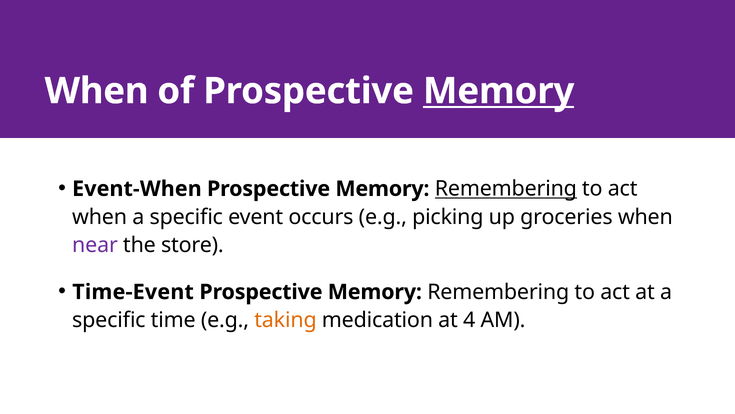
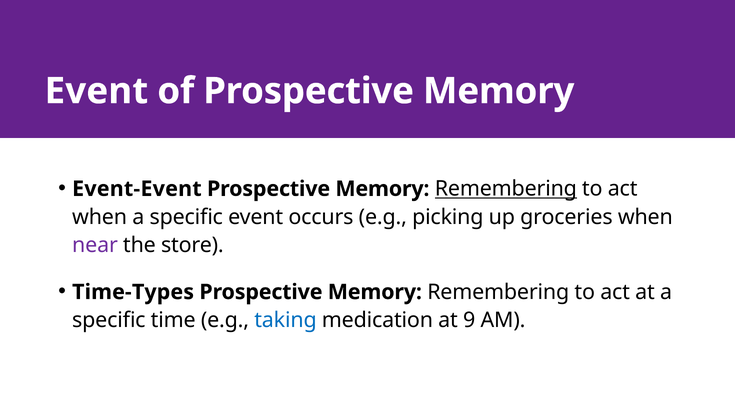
When at (97, 91): When -> Event
Memory at (499, 91) underline: present -> none
Event-When: Event-When -> Event-Event
Time-Event: Time-Event -> Time-Types
taking colour: orange -> blue
4: 4 -> 9
